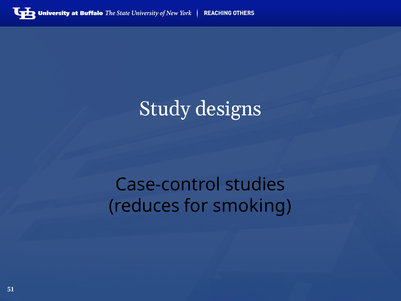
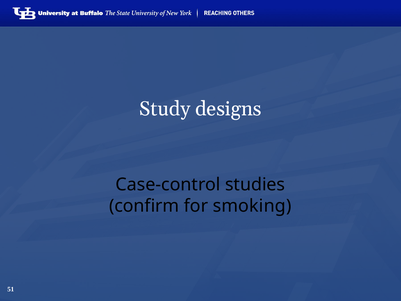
reduces: reduces -> confirm
